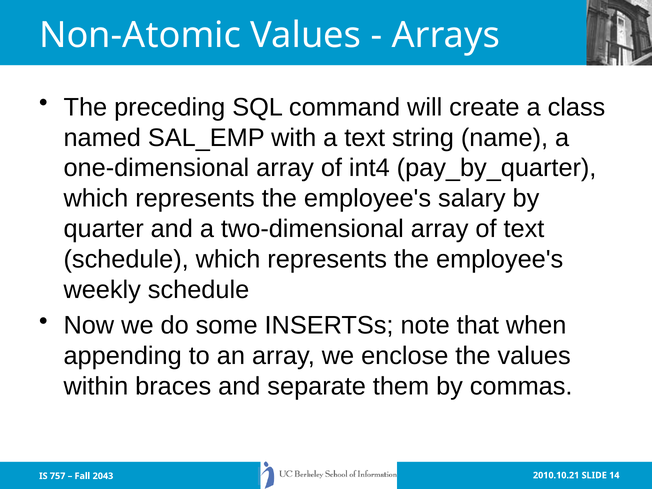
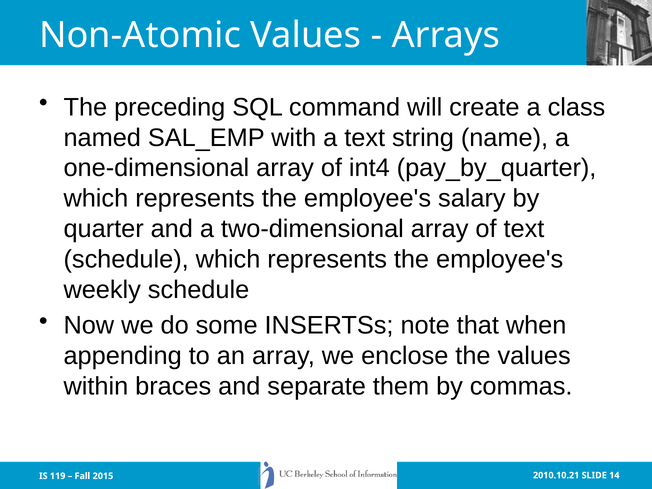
757: 757 -> 119
2043: 2043 -> 2015
